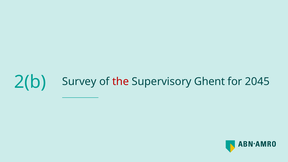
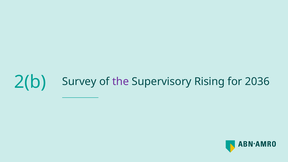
the colour: red -> purple
Ghent: Ghent -> Rising
2045: 2045 -> 2036
